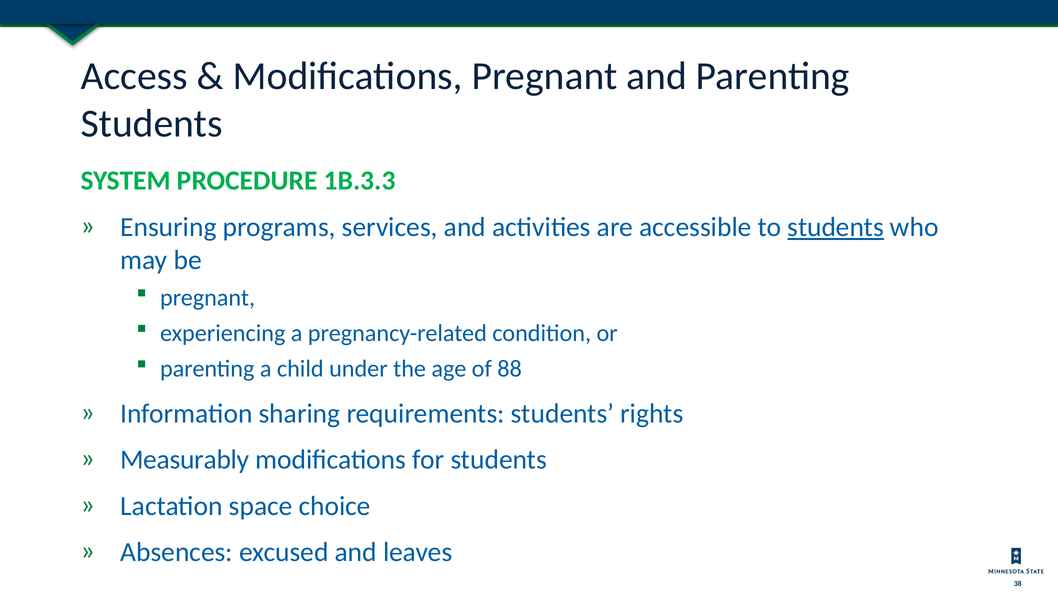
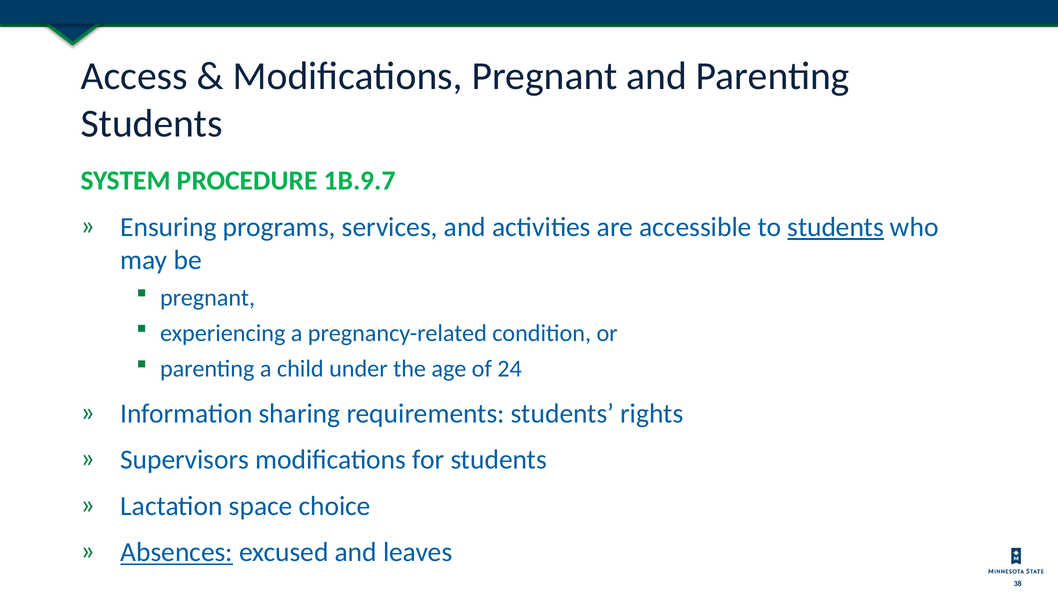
1B.3.3: 1B.3.3 -> 1B.9.7
88: 88 -> 24
Measurably: Measurably -> Supervisors
Absences underline: none -> present
